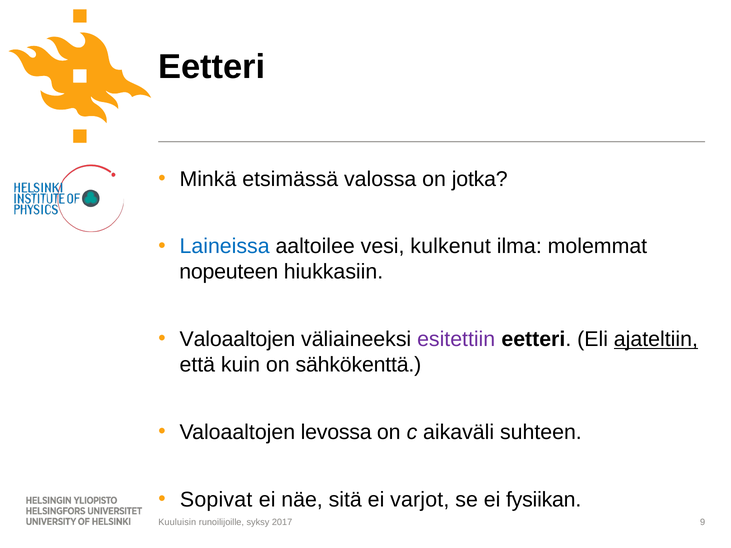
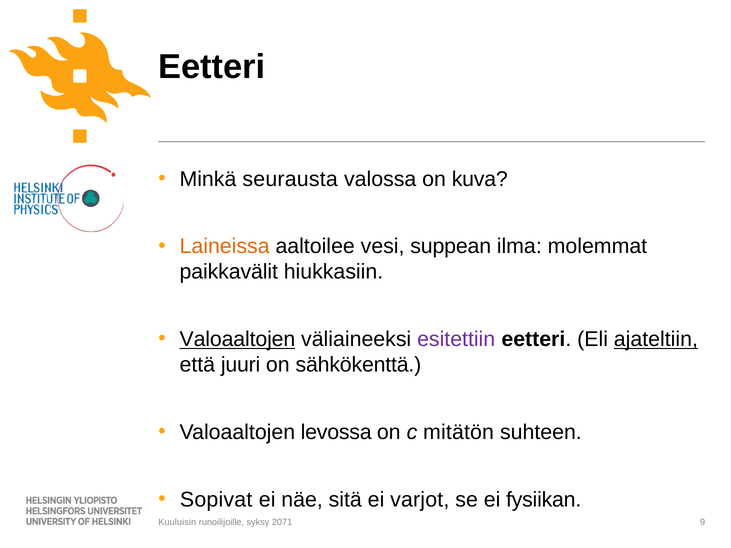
etsimässä: etsimässä -> seurausta
jotka: jotka -> kuva
Laineissa colour: blue -> orange
kulkenut: kulkenut -> suppean
nopeuteen: nopeuteen -> paikkavälit
Valoaaltojen at (237, 339) underline: none -> present
kuin: kuin -> juuri
aikaväli: aikaväli -> mitätön
2017: 2017 -> 2071
